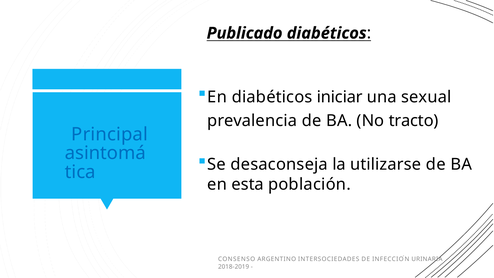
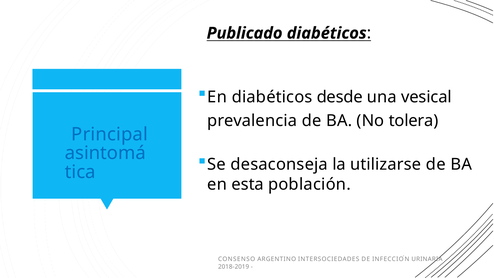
iniciar: iniciar -> desde
sexual: sexual -> vesical
tracto: tracto -> tolera
